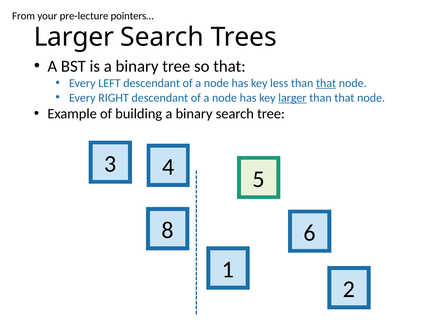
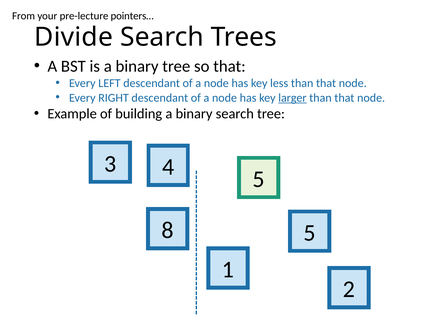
Larger at (74, 37): Larger -> Divide
that at (326, 83) underline: present -> none
8 6: 6 -> 5
